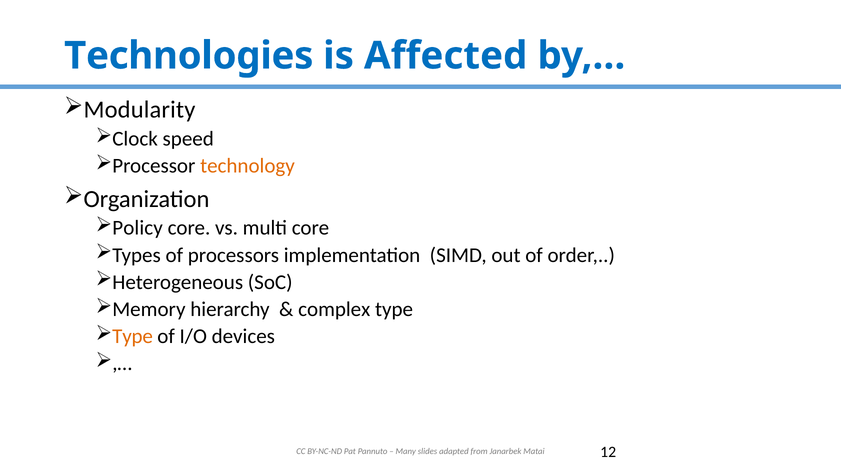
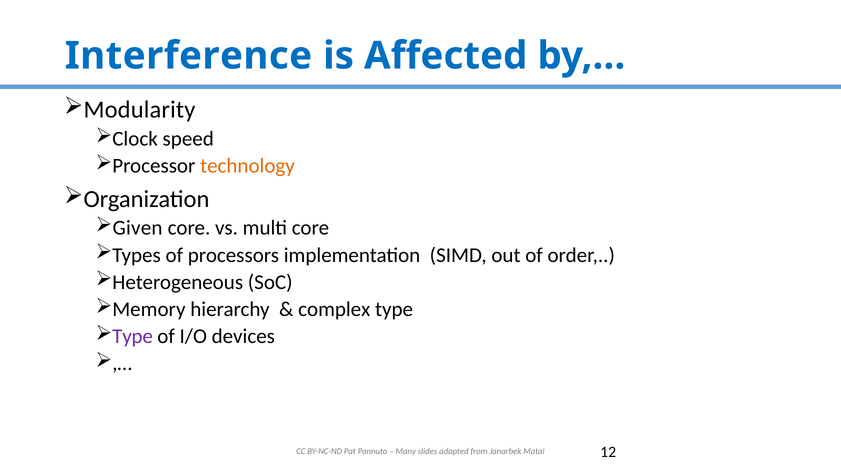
Technologies: Technologies -> Interference
Policy: Policy -> Given
Type at (133, 336) colour: orange -> purple
